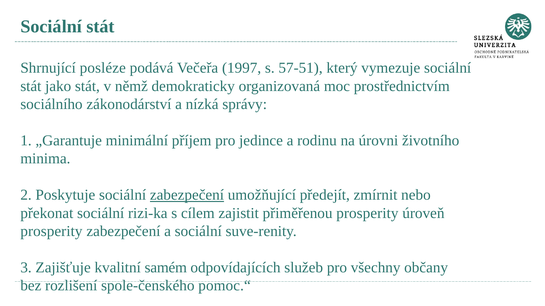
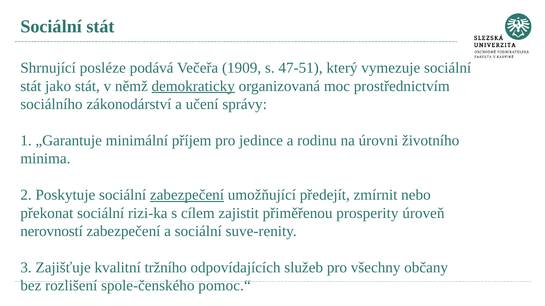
1997: 1997 -> 1909
57-51: 57-51 -> 47-51
demokraticky underline: none -> present
nízká: nízká -> učení
prosperity at (51, 232): prosperity -> nerovností
samém: samém -> tržního
